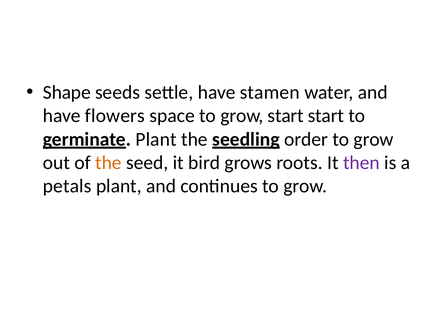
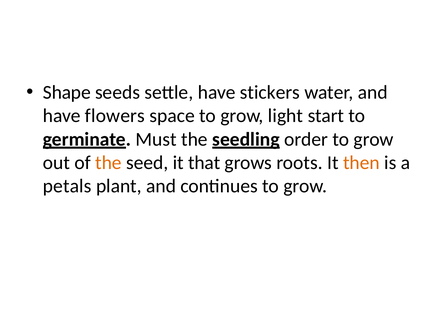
stamen: stamen -> stickers
grow start: start -> light
germinate Plant: Plant -> Must
bird: bird -> that
then colour: purple -> orange
